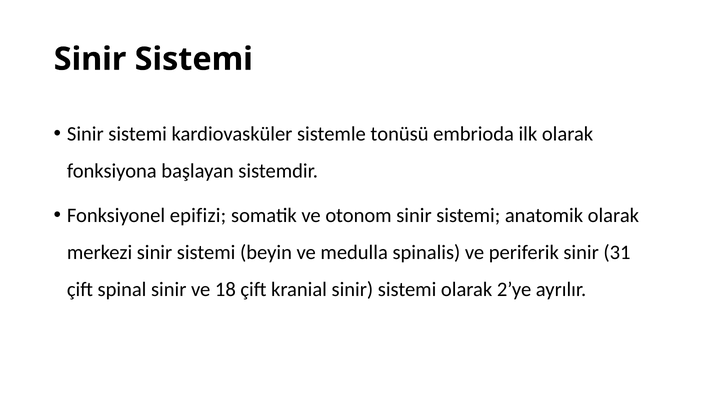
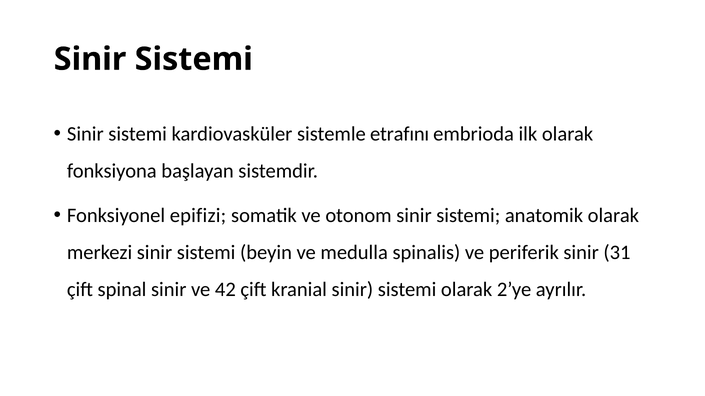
tonüsü: tonüsü -> etrafını
18: 18 -> 42
